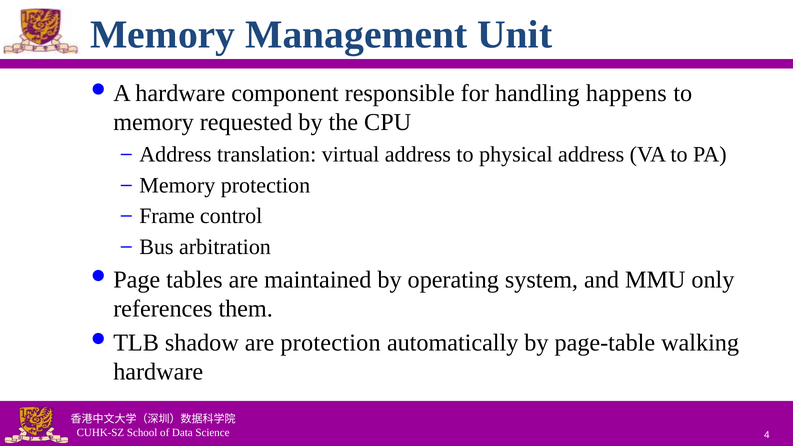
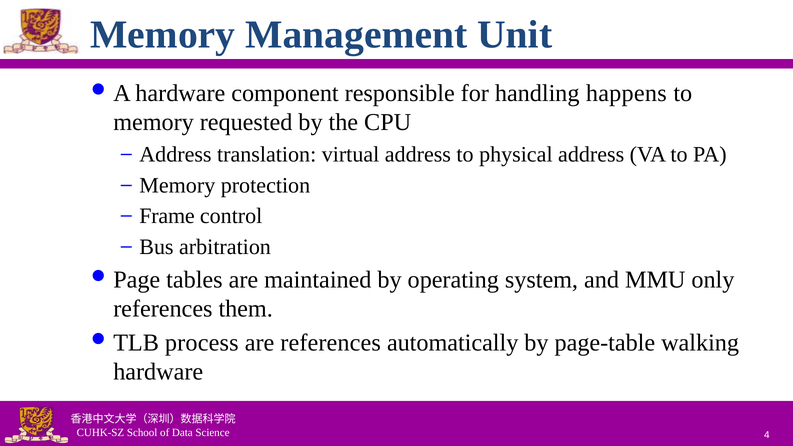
shadow: shadow -> process
are protection: protection -> references
